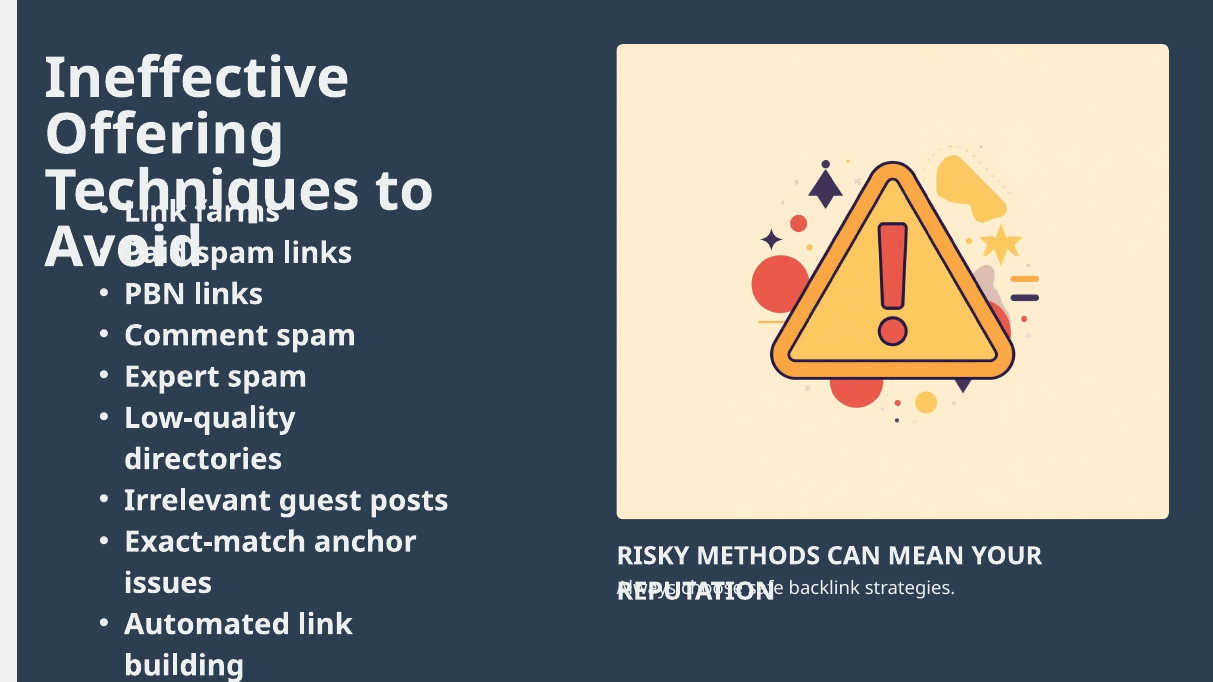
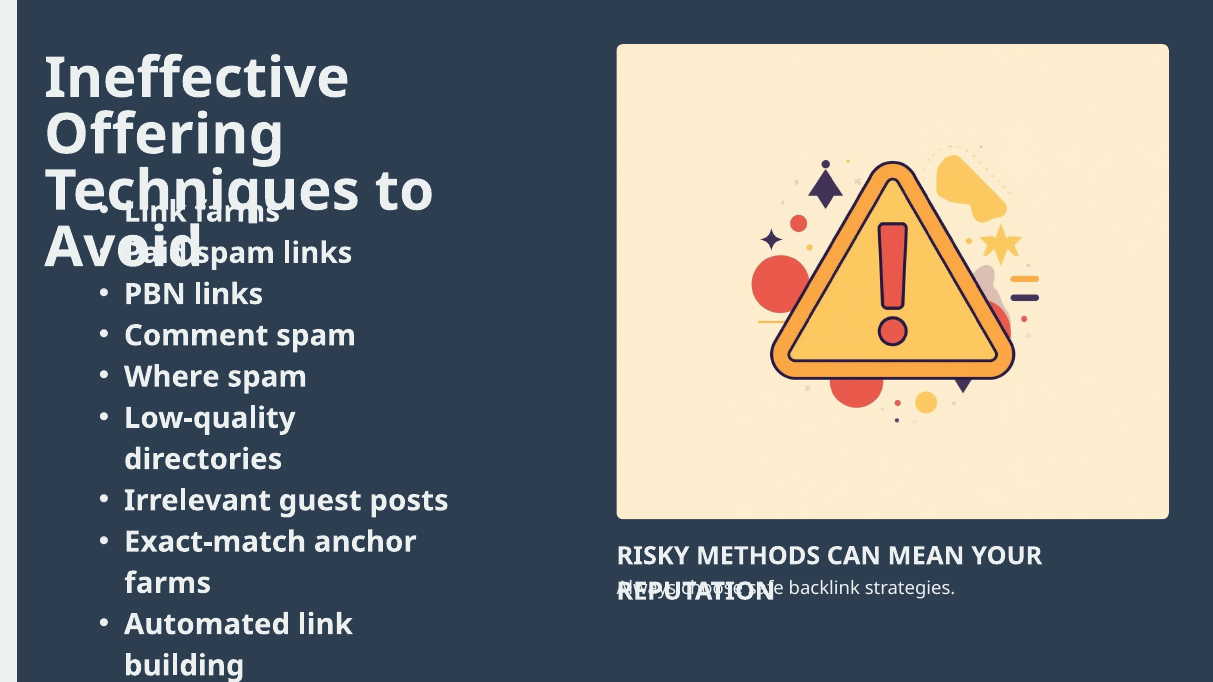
Expert: Expert -> Where
issues at (168, 583): issues -> farms
